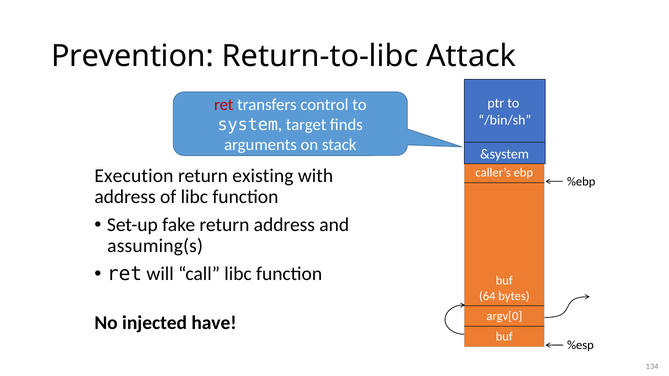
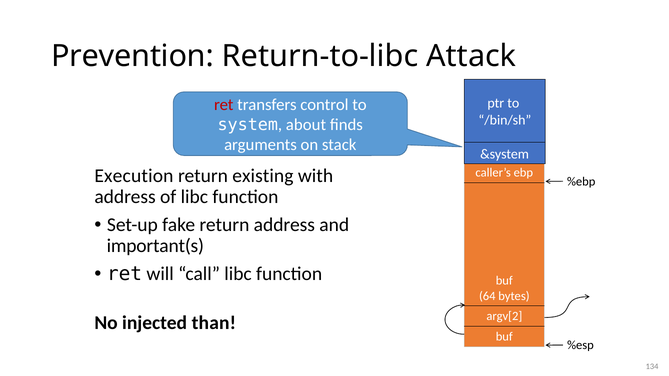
target: target -> about
assuming(s: assuming(s -> important(s
argv[0: argv[0 -> argv[2
have: have -> than
